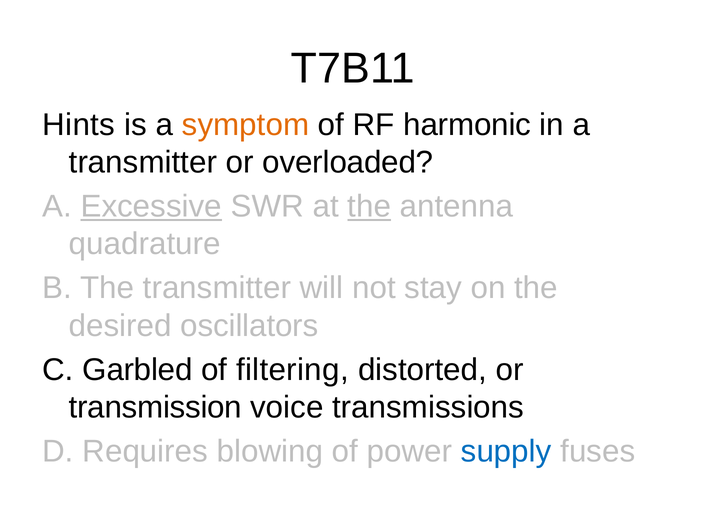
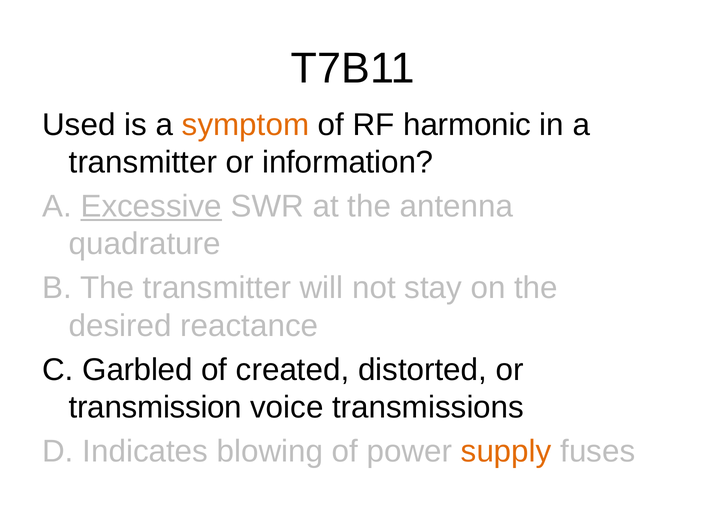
Hints: Hints -> Used
overloaded: overloaded -> information
the at (369, 206) underline: present -> none
oscillators: oscillators -> reactance
filtering: filtering -> created
Requires: Requires -> Indicates
supply colour: blue -> orange
